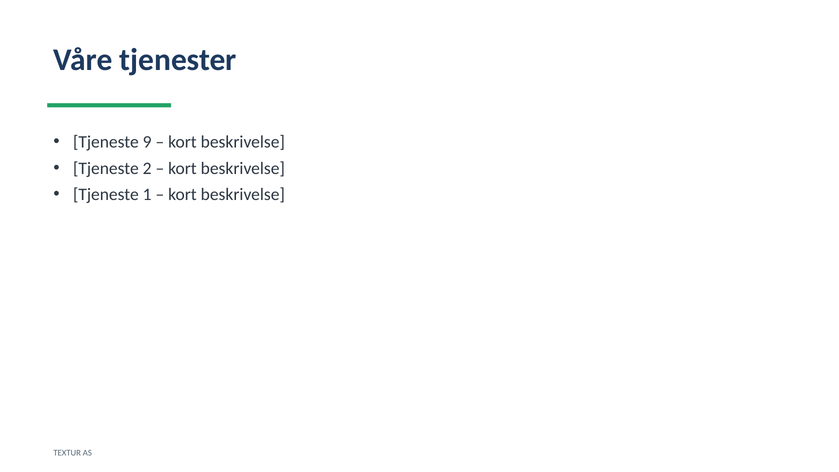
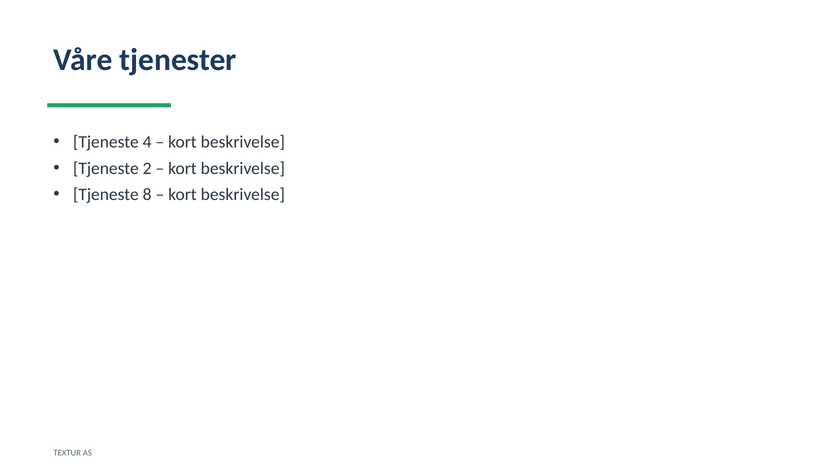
9: 9 -> 4
1: 1 -> 8
